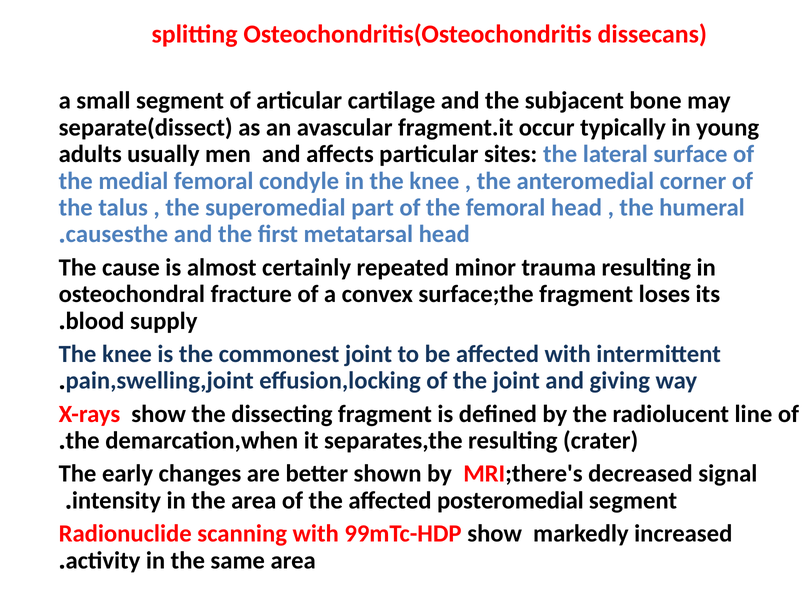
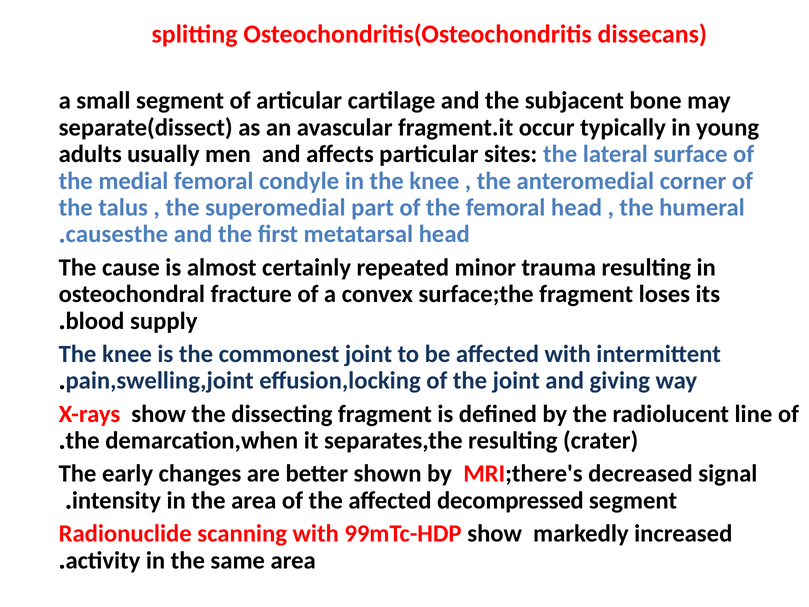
posteromedial: posteromedial -> decompressed
